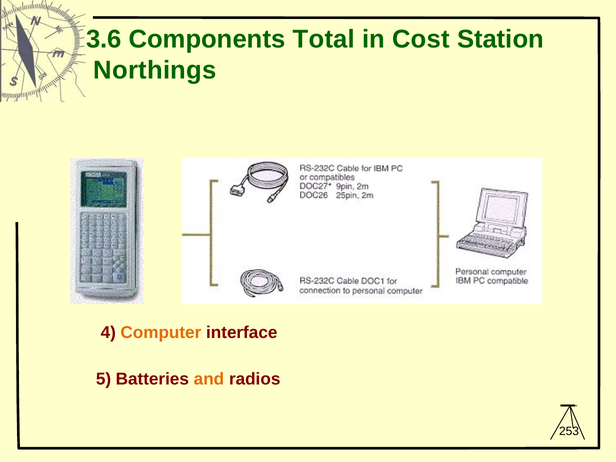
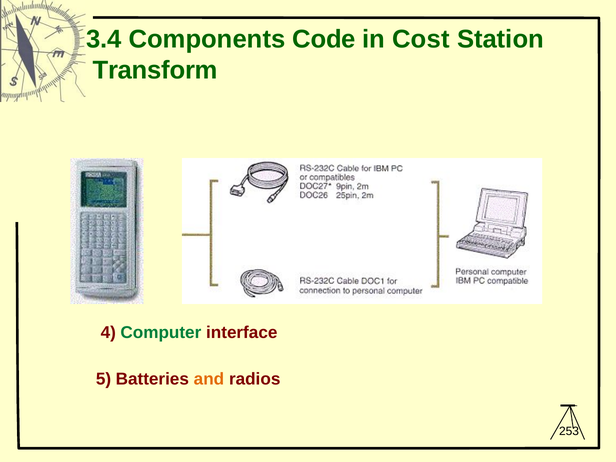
3.6: 3.6 -> 3.4
Total: Total -> Code
Northings: Northings -> Transform
Computer colour: orange -> green
